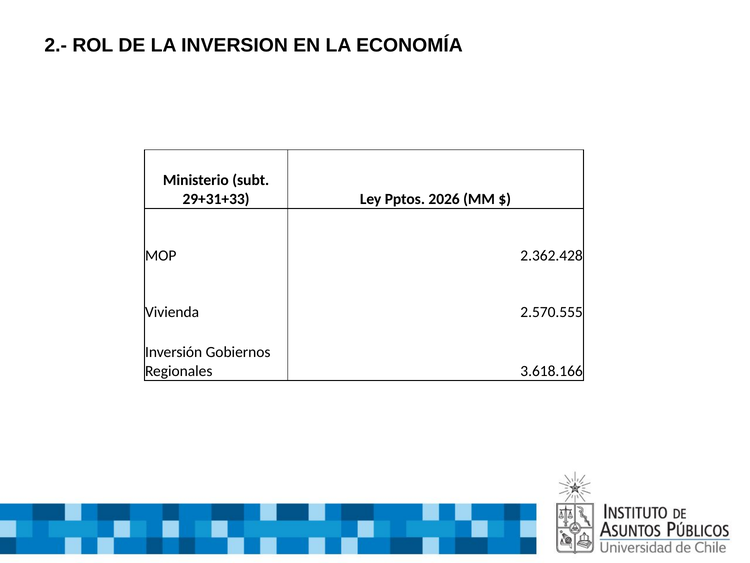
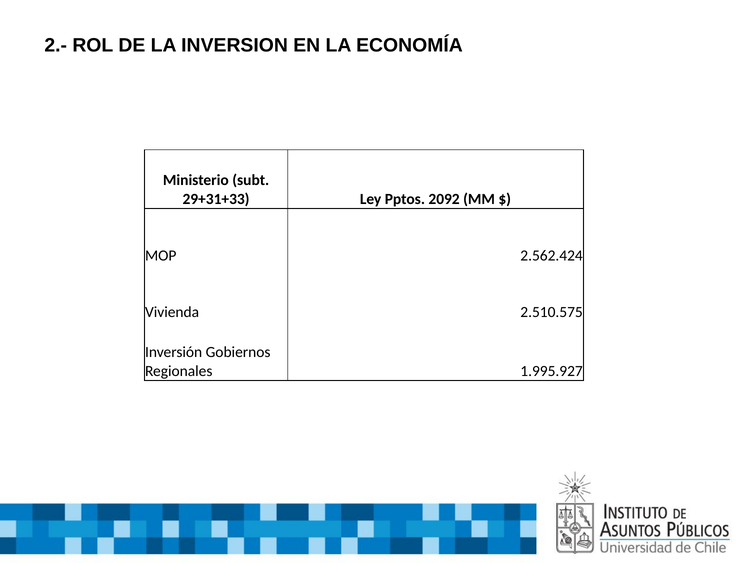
2026: 2026 -> 2092
2.362.428: 2.362.428 -> 2.562.424
2.570.555: 2.570.555 -> 2.510.575
3.618.166: 3.618.166 -> 1.995.927
